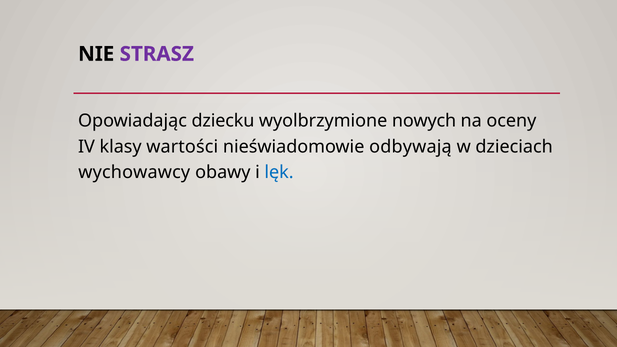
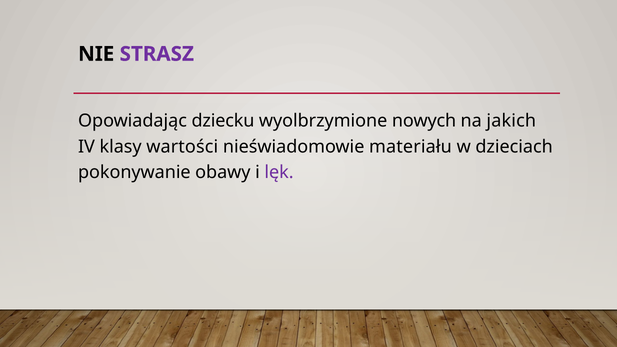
oceny: oceny -> jakich
odbywają: odbywają -> materiału
wychowawcy: wychowawcy -> pokonywanie
lęk colour: blue -> purple
